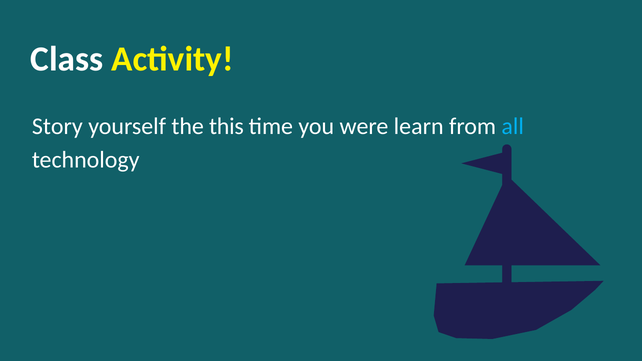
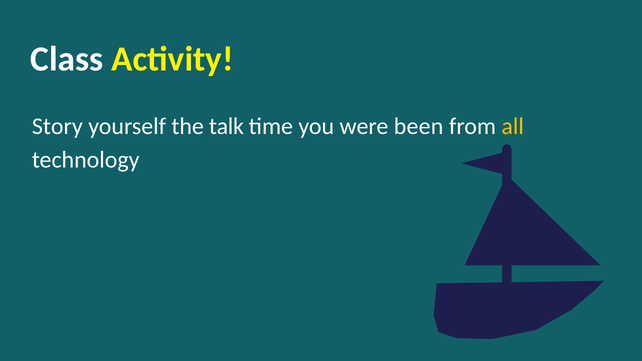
this: this -> talk
learn: learn -> been
all colour: light blue -> yellow
